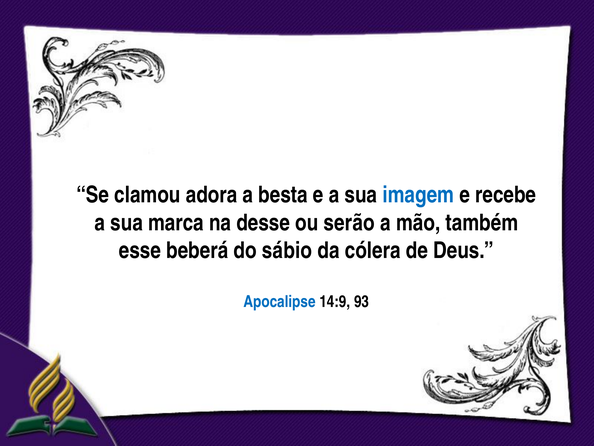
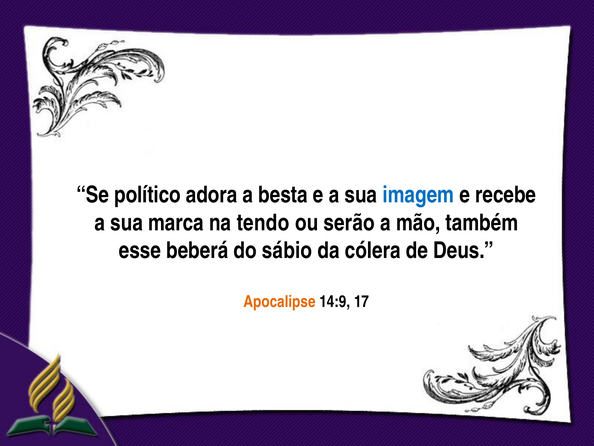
clamou: clamou -> político
desse: desse -> tendo
Apocalipse colour: blue -> orange
93: 93 -> 17
